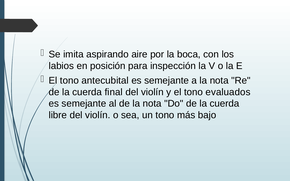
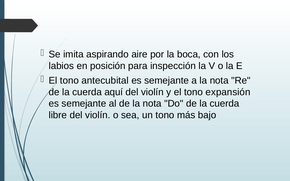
final: final -> aquí
evaluados: evaluados -> expansión
